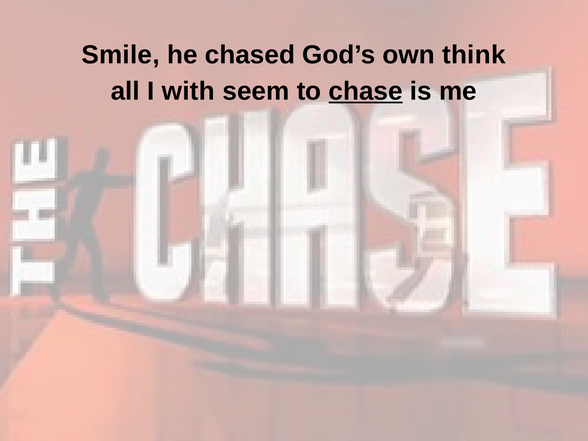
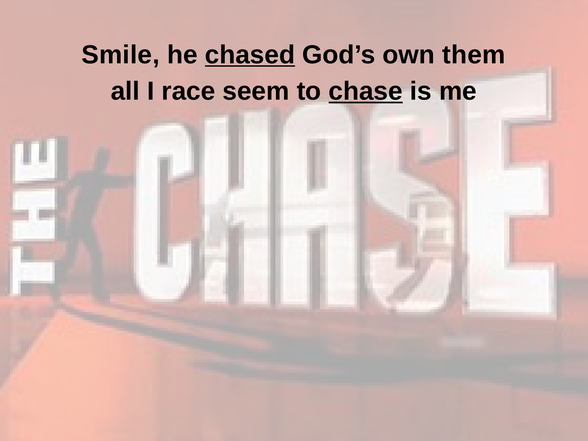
chased underline: none -> present
think: think -> them
with: with -> race
